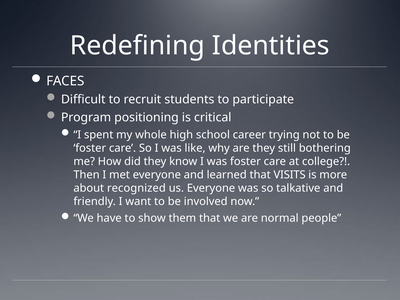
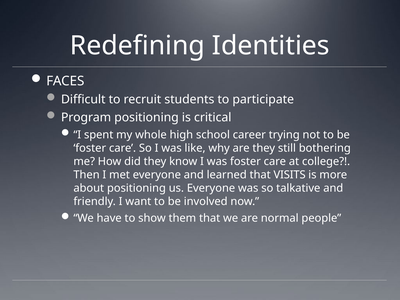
about recognized: recognized -> positioning
